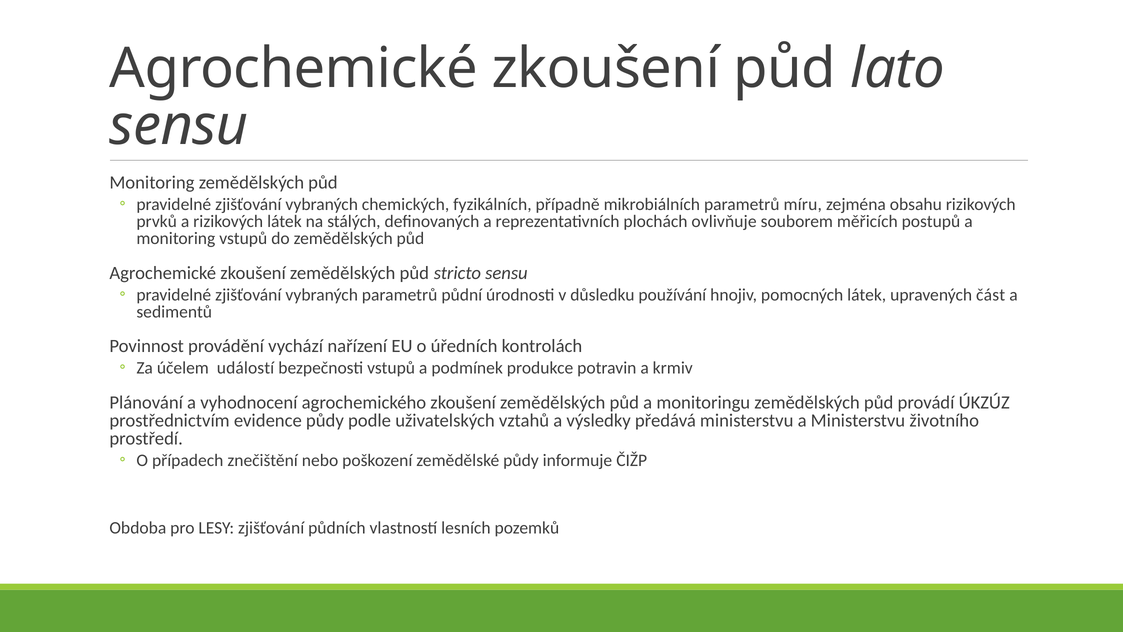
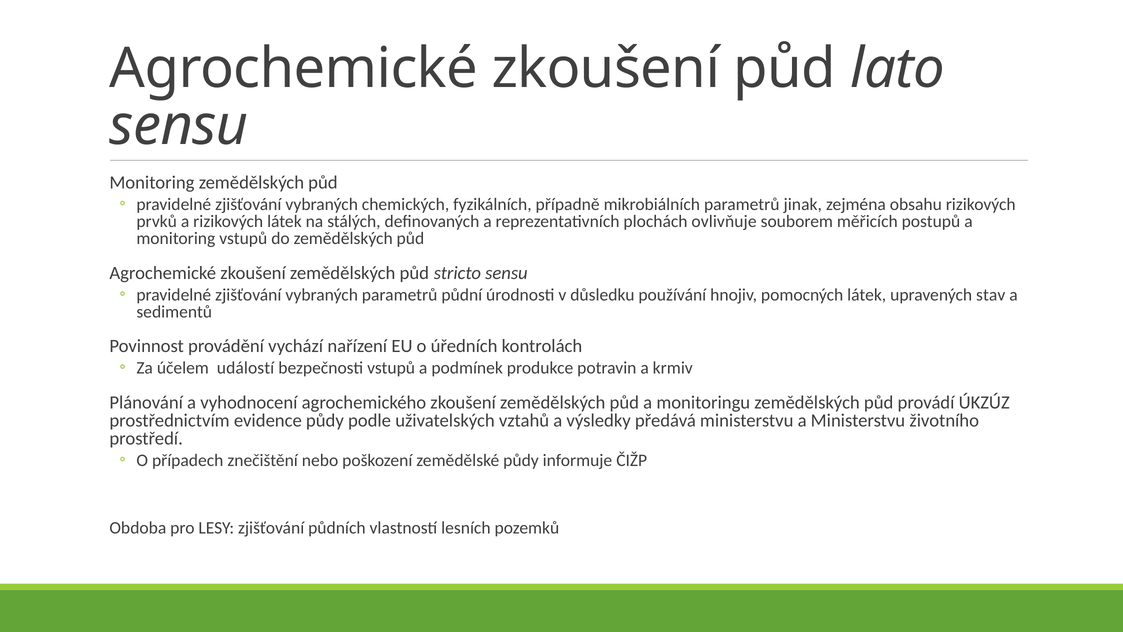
míru: míru -> jinak
část: část -> stav
